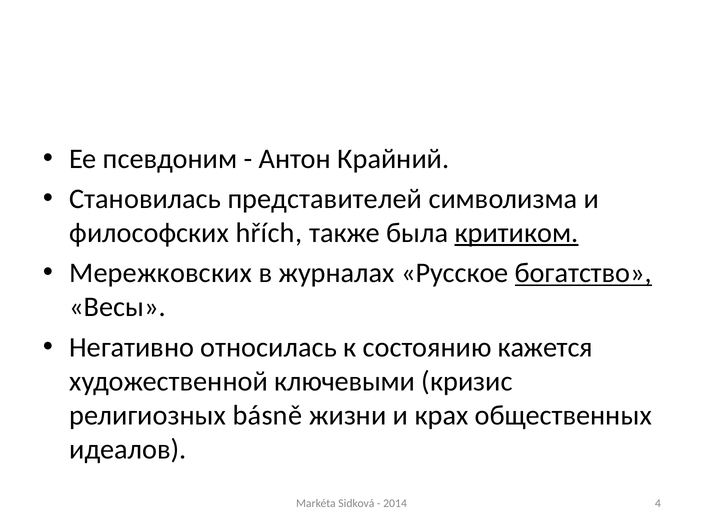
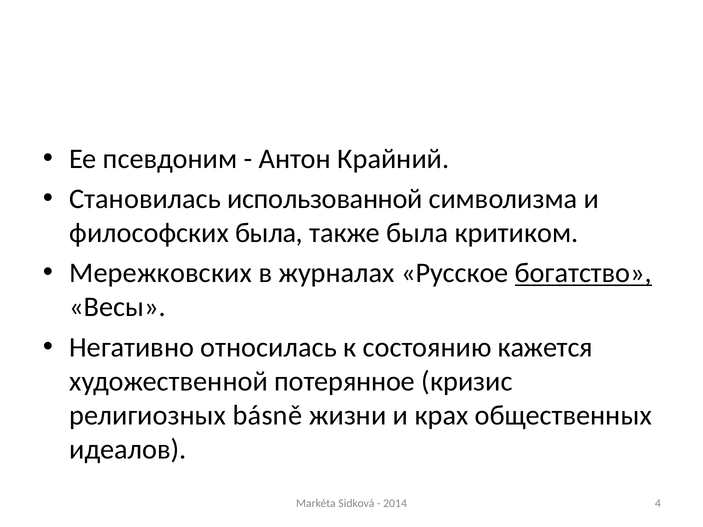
представителей: представителей -> использованной
философских hřích: hřích -> была
критиком underline: present -> none
ключевыми: ключевыми -> потерянное
